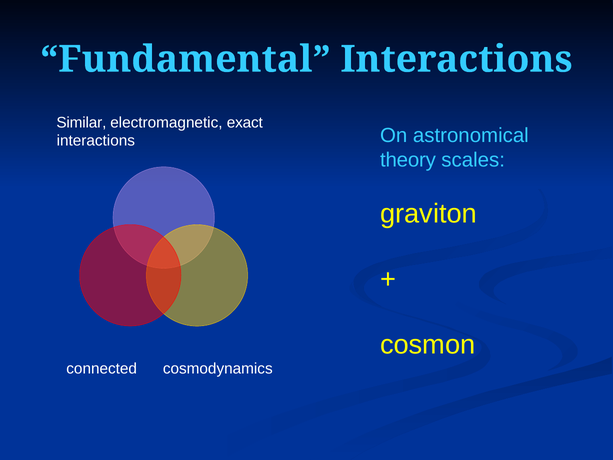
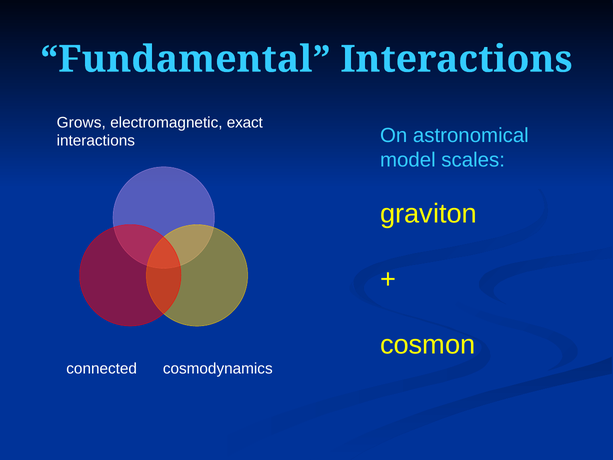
Similar: Similar -> Grows
theory: theory -> model
